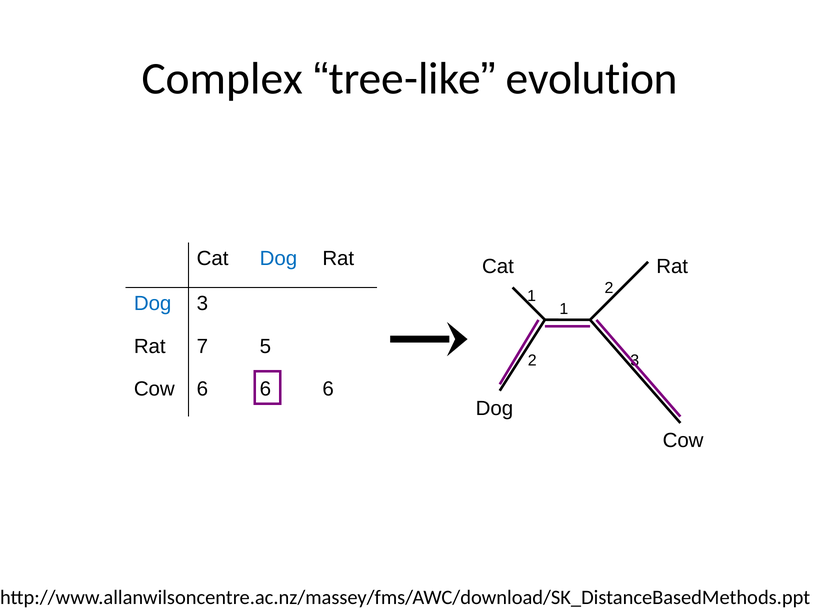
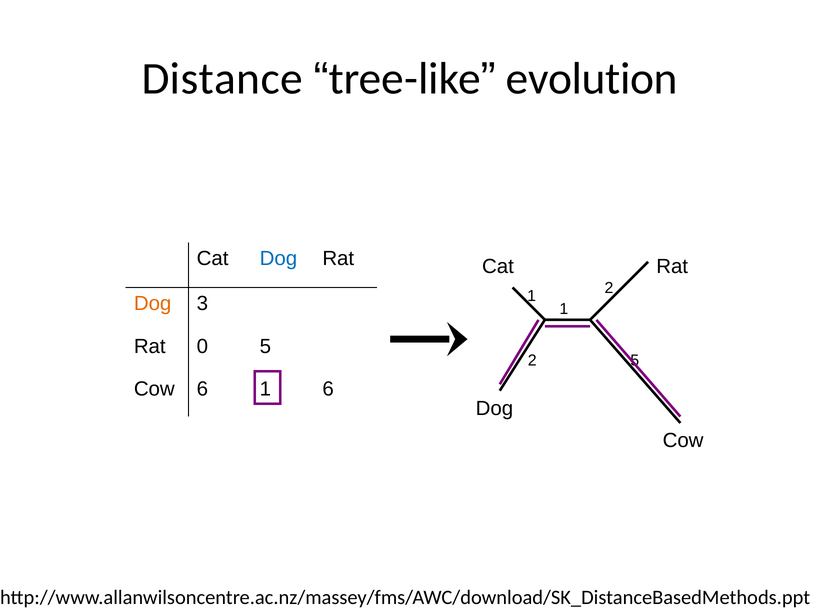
Complex: Complex -> Distance
Dog at (153, 304) colour: blue -> orange
7: 7 -> 0
2 3: 3 -> 5
Cow 6 6: 6 -> 1
